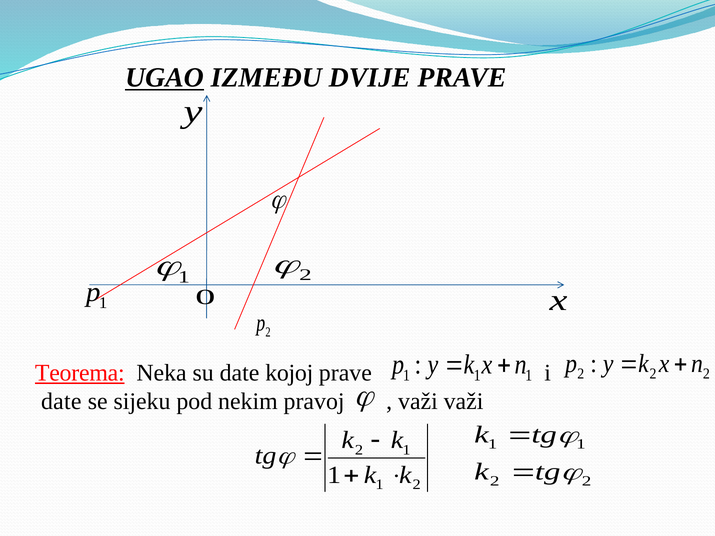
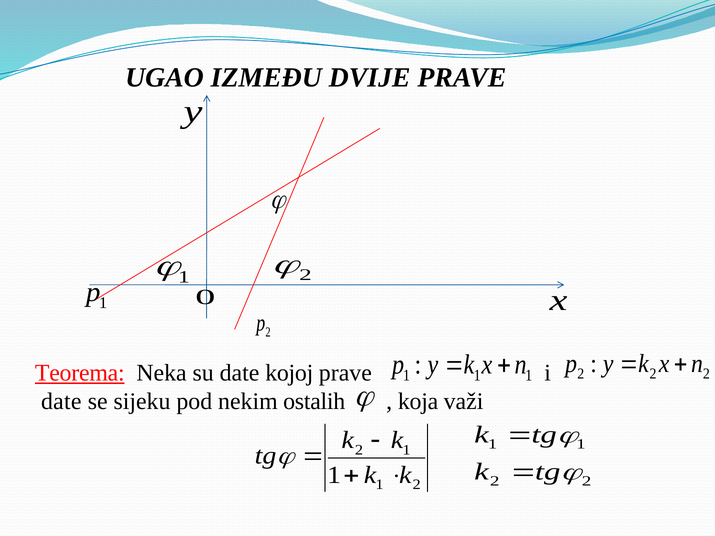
UGAO underline: present -> none
pravoj: pravoj -> ostalih
važi at (418, 402): važi -> koja
